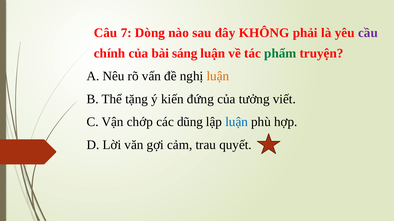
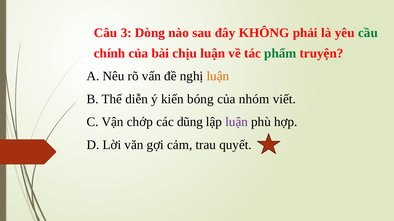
7: 7 -> 3
cầu colour: purple -> green
sáng: sáng -> chịu
tặng: tặng -> diễn
đứng: đứng -> bóng
tưởng: tưởng -> nhóm
luận at (237, 122) colour: blue -> purple
